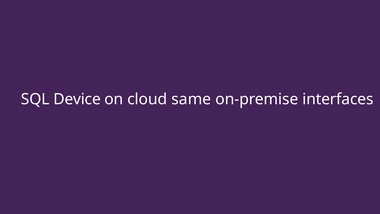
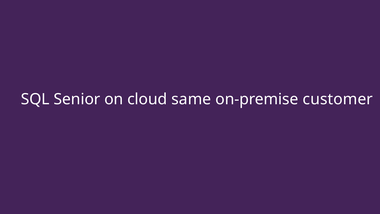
Device: Device -> Senior
interfaces: interfaces -> customer
